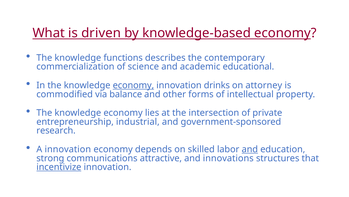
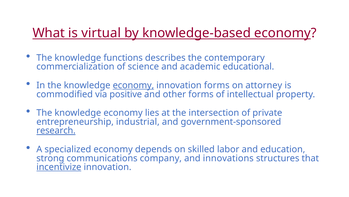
driven: driven -> virtual
innovation drinks: drinks -> forms
balance: balance -> positive
research underline: none -> present
A innovation: innovation -> specialized
and at (250, 149) underline: present -> none
attractive: attractive -> company
